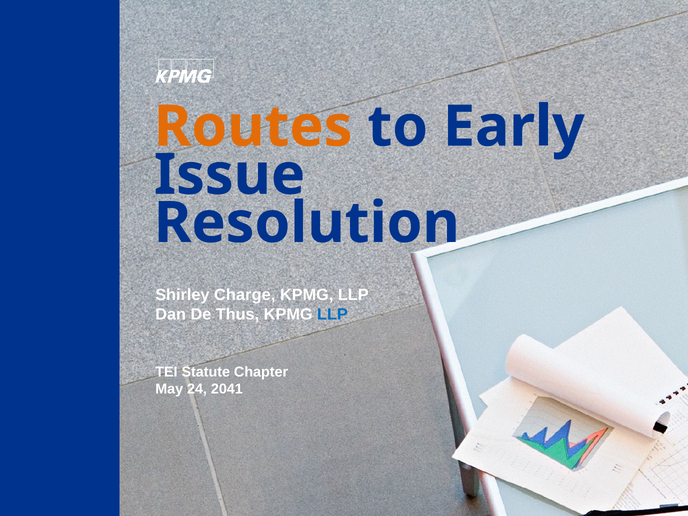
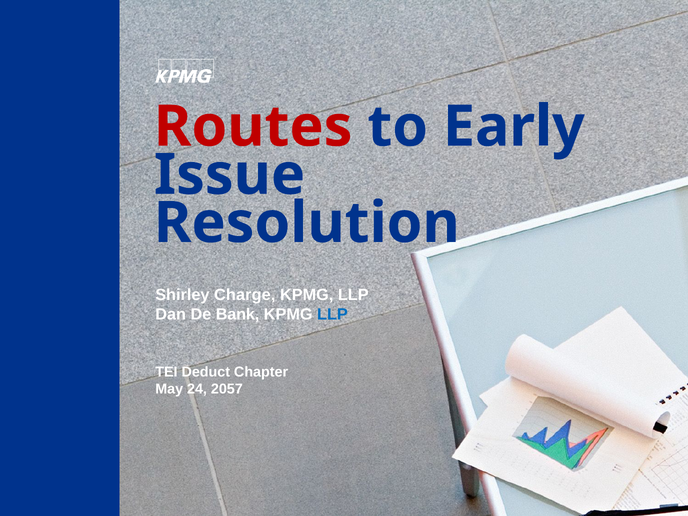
Routes colour: orange -> red
Thus: Thus -> Bank
Statute: Statute -> Deduct
2041: 2041 -> 2057
